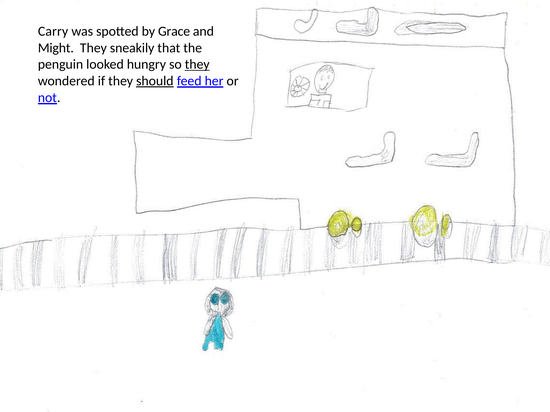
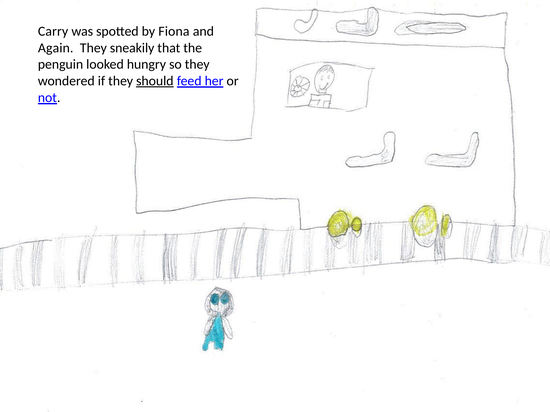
Grace: Grace -> Fiona
Might: Might -> Again
they at (197, 64) underline: present -> none
